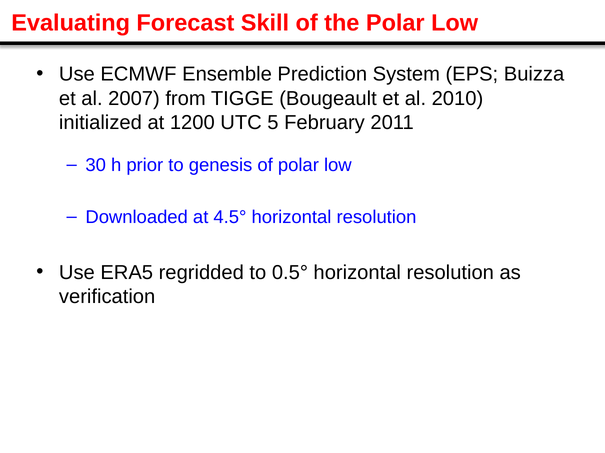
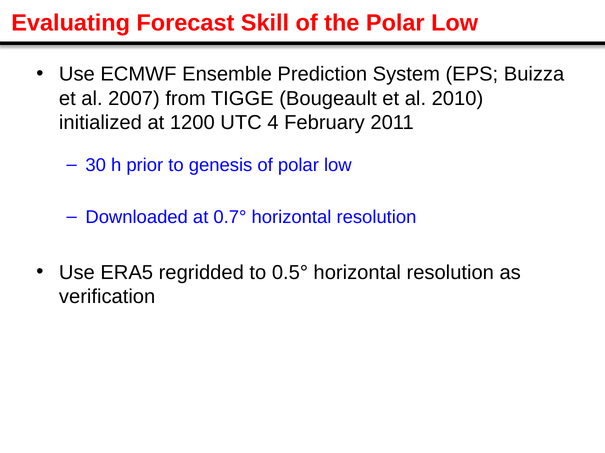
5: 5 -> 4
4.5°: 4.5° -> 0.7°
